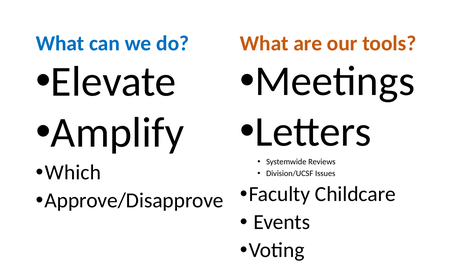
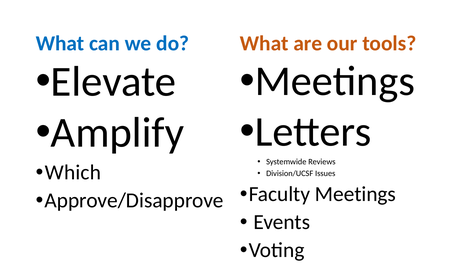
Faculty Childcare: Childcare -> Meetings
